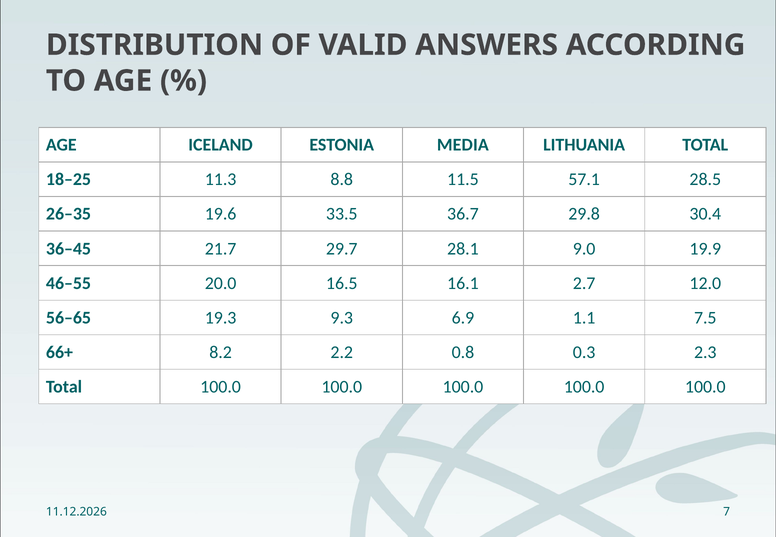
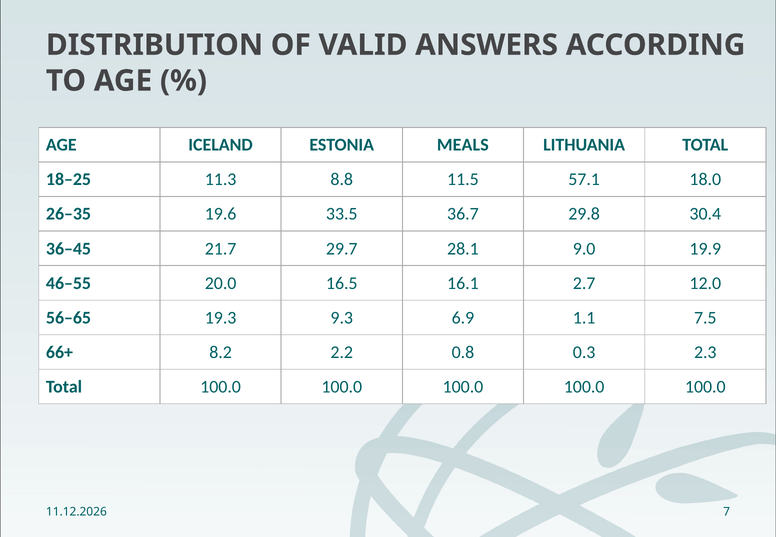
MEDIA: MEDIA -> MEALS
28.5: 28.5 -> 18.0
